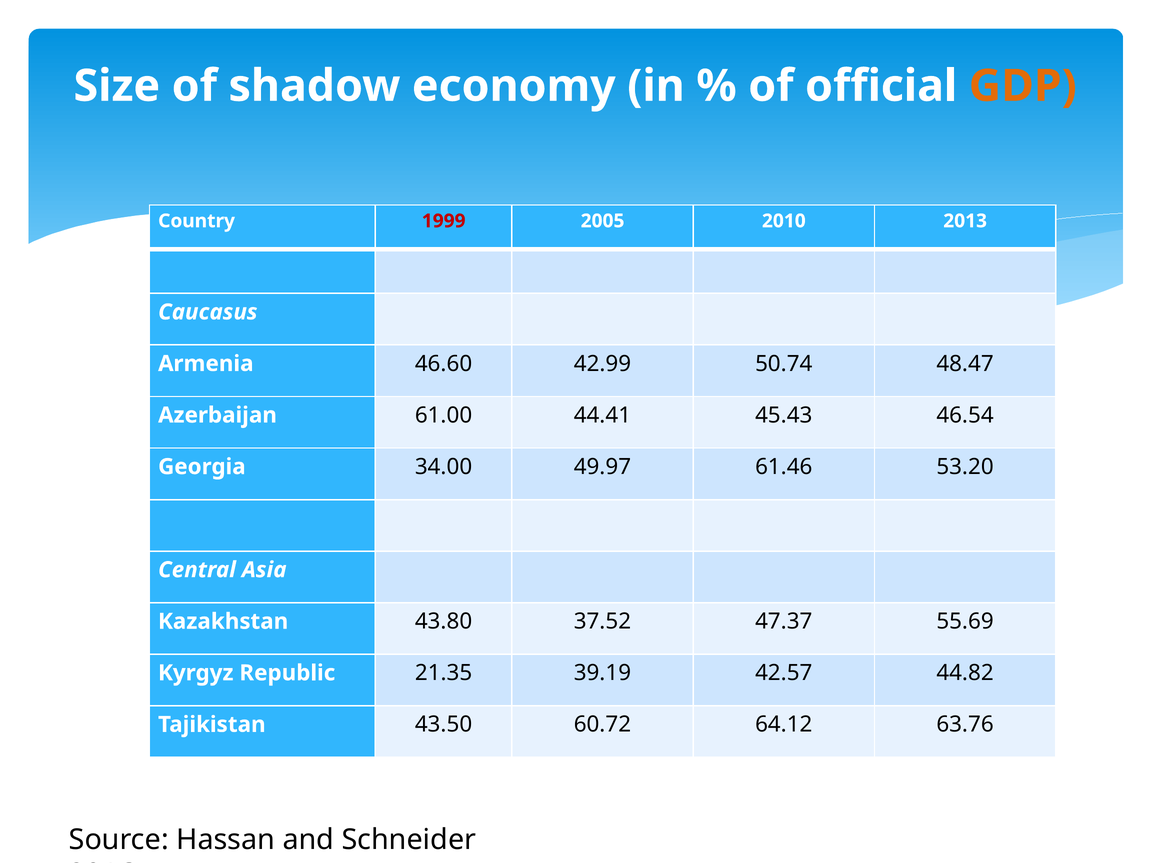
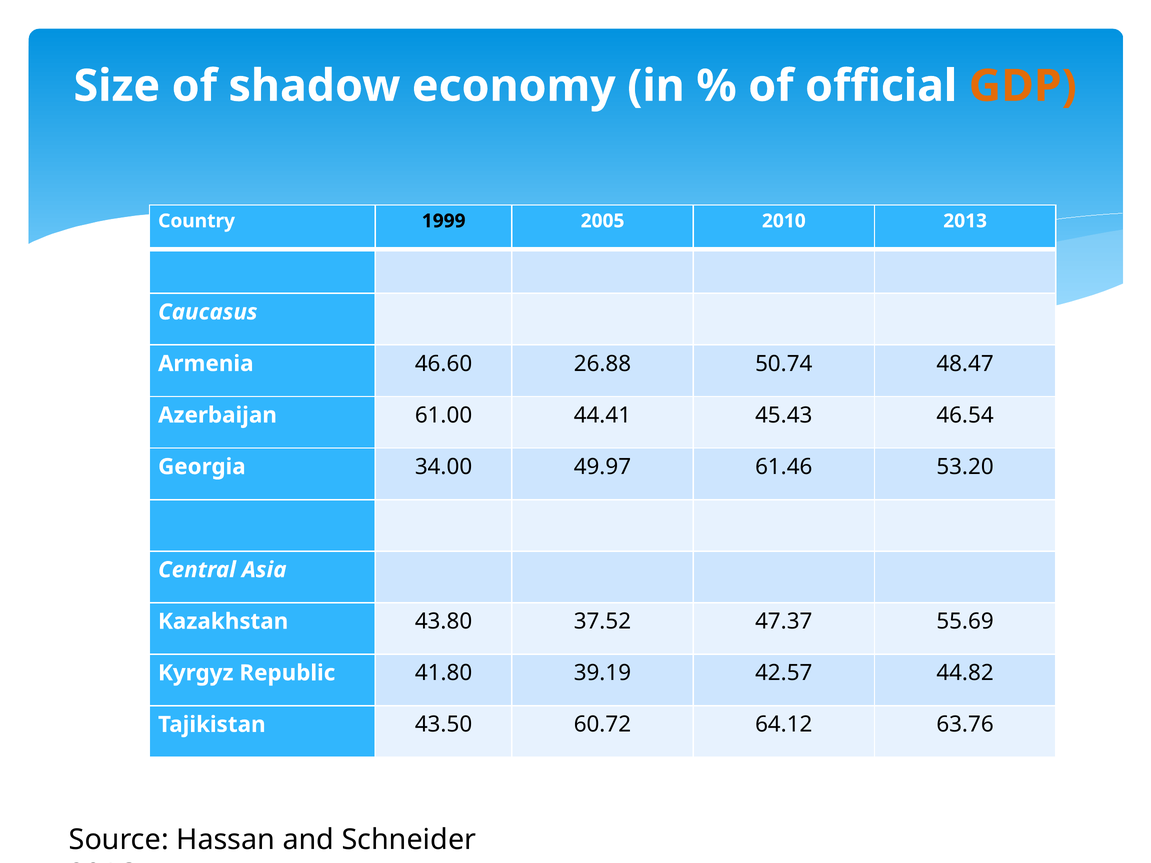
1999 colour: red -> black
42.99: 42.99 -> 26.88
21.35: 21.35 -> 41.80
